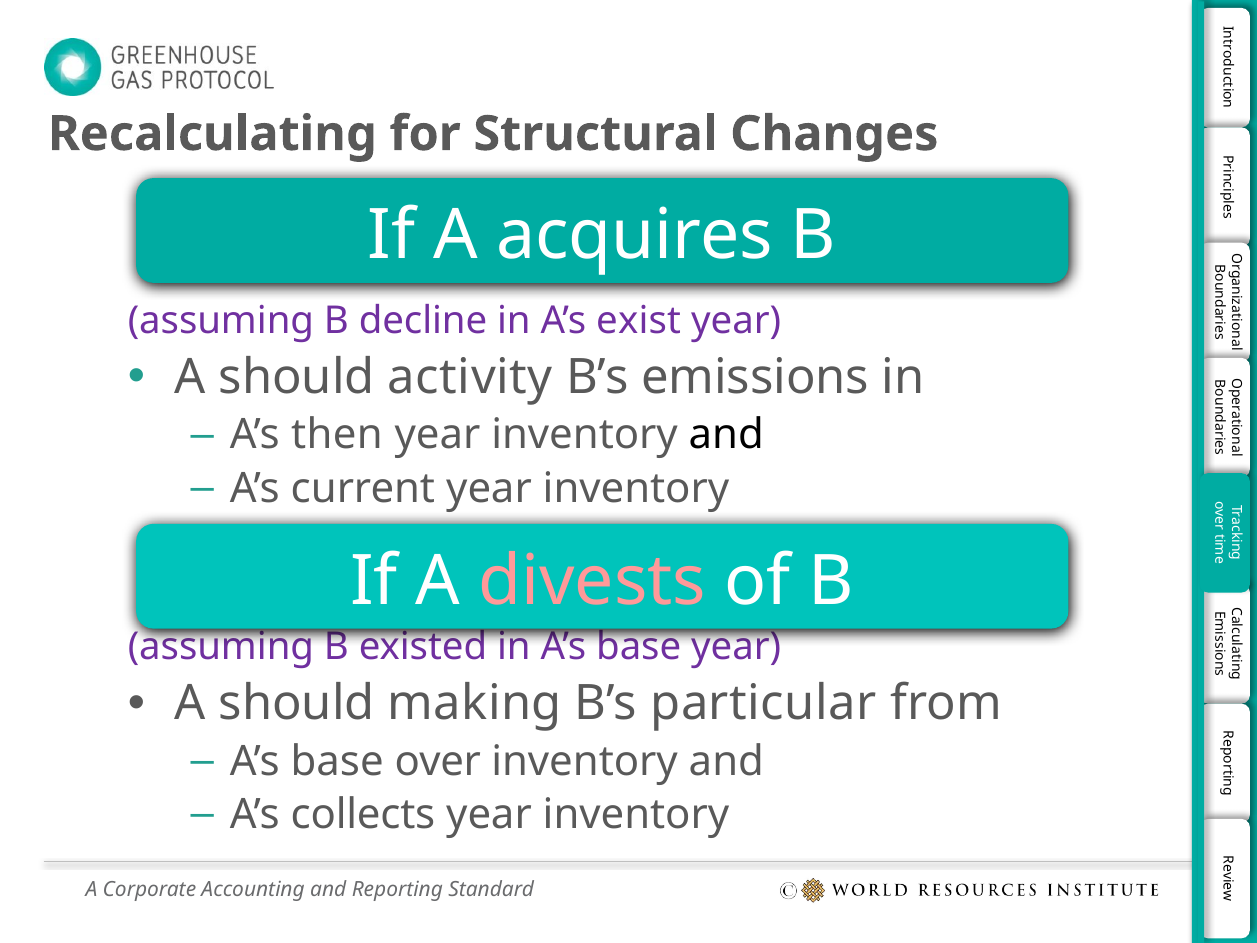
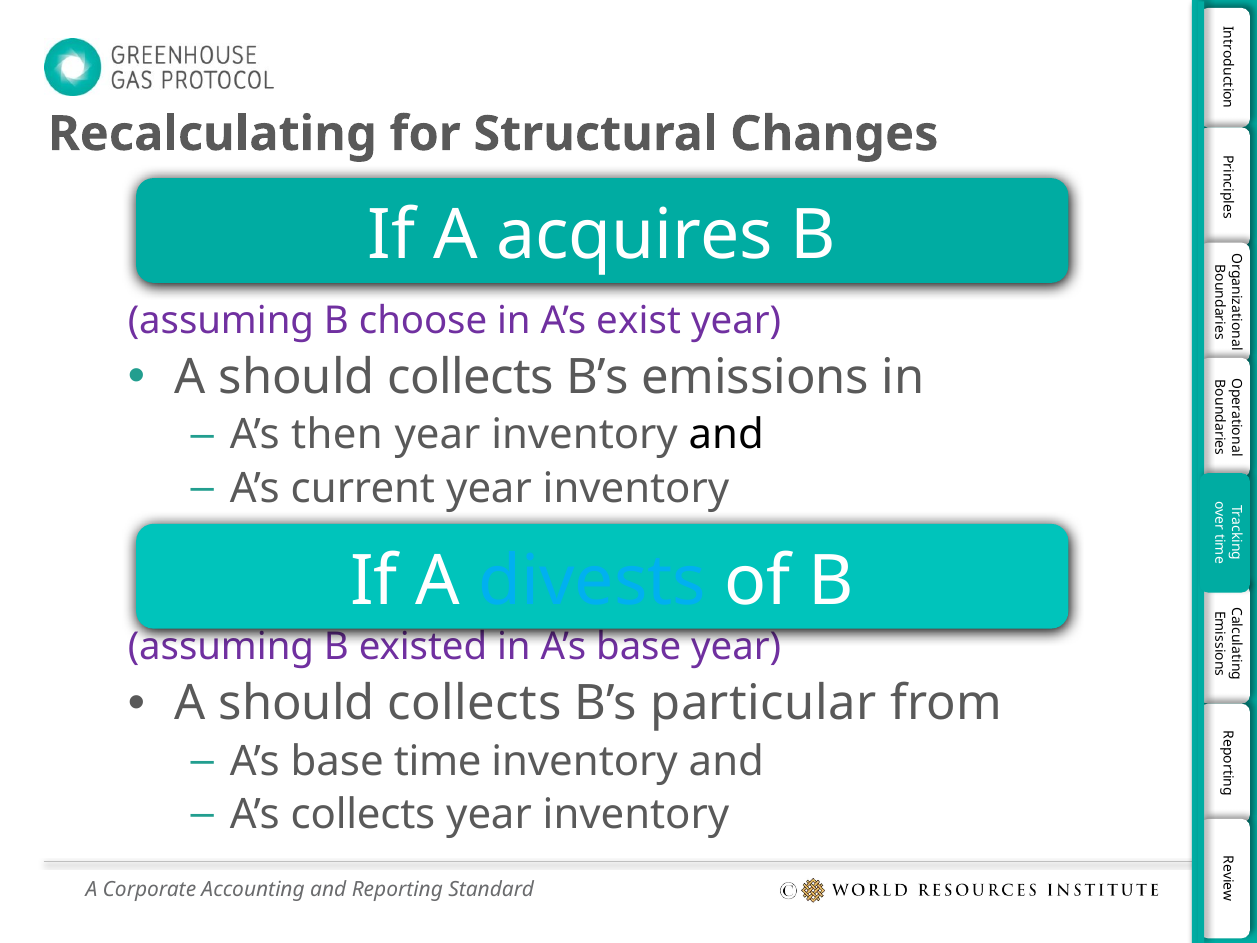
decline: decline -> choose
activity at (470, 378): activity -> collects
divests colour: pink -> light blue
making at (475, 704): making -> collects
over: over -> time
